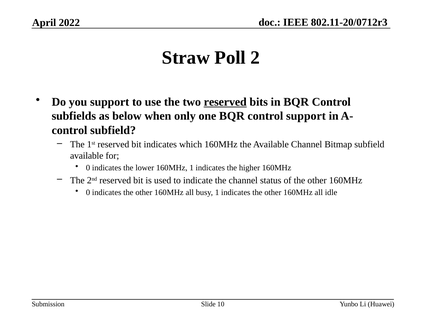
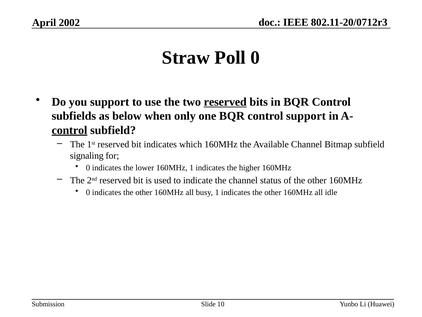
2022: 2022 -> 2002
Poll 2: 2 -> 0
control at (69, 130) underline: none -> present
available at (87, 156): available -> signaling
